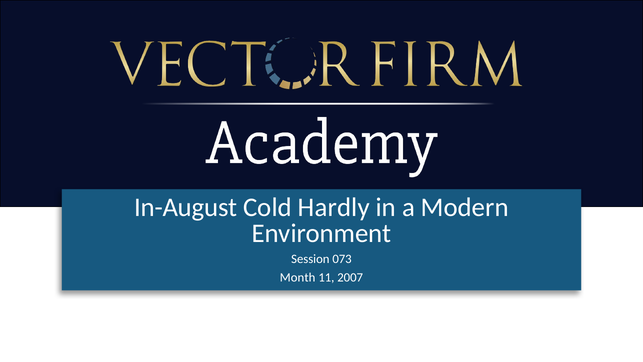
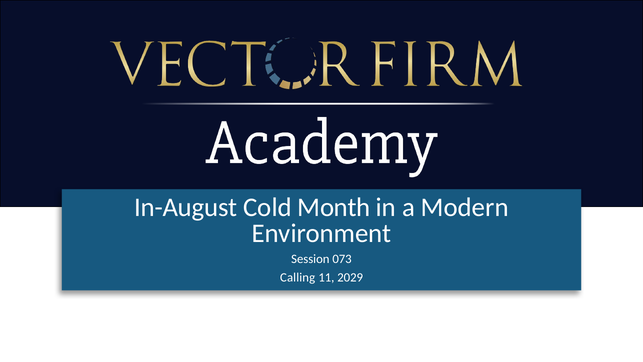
Hardly: Hardly -> Month
Month: Month -> Calling
2007: 2007 -> 2029
